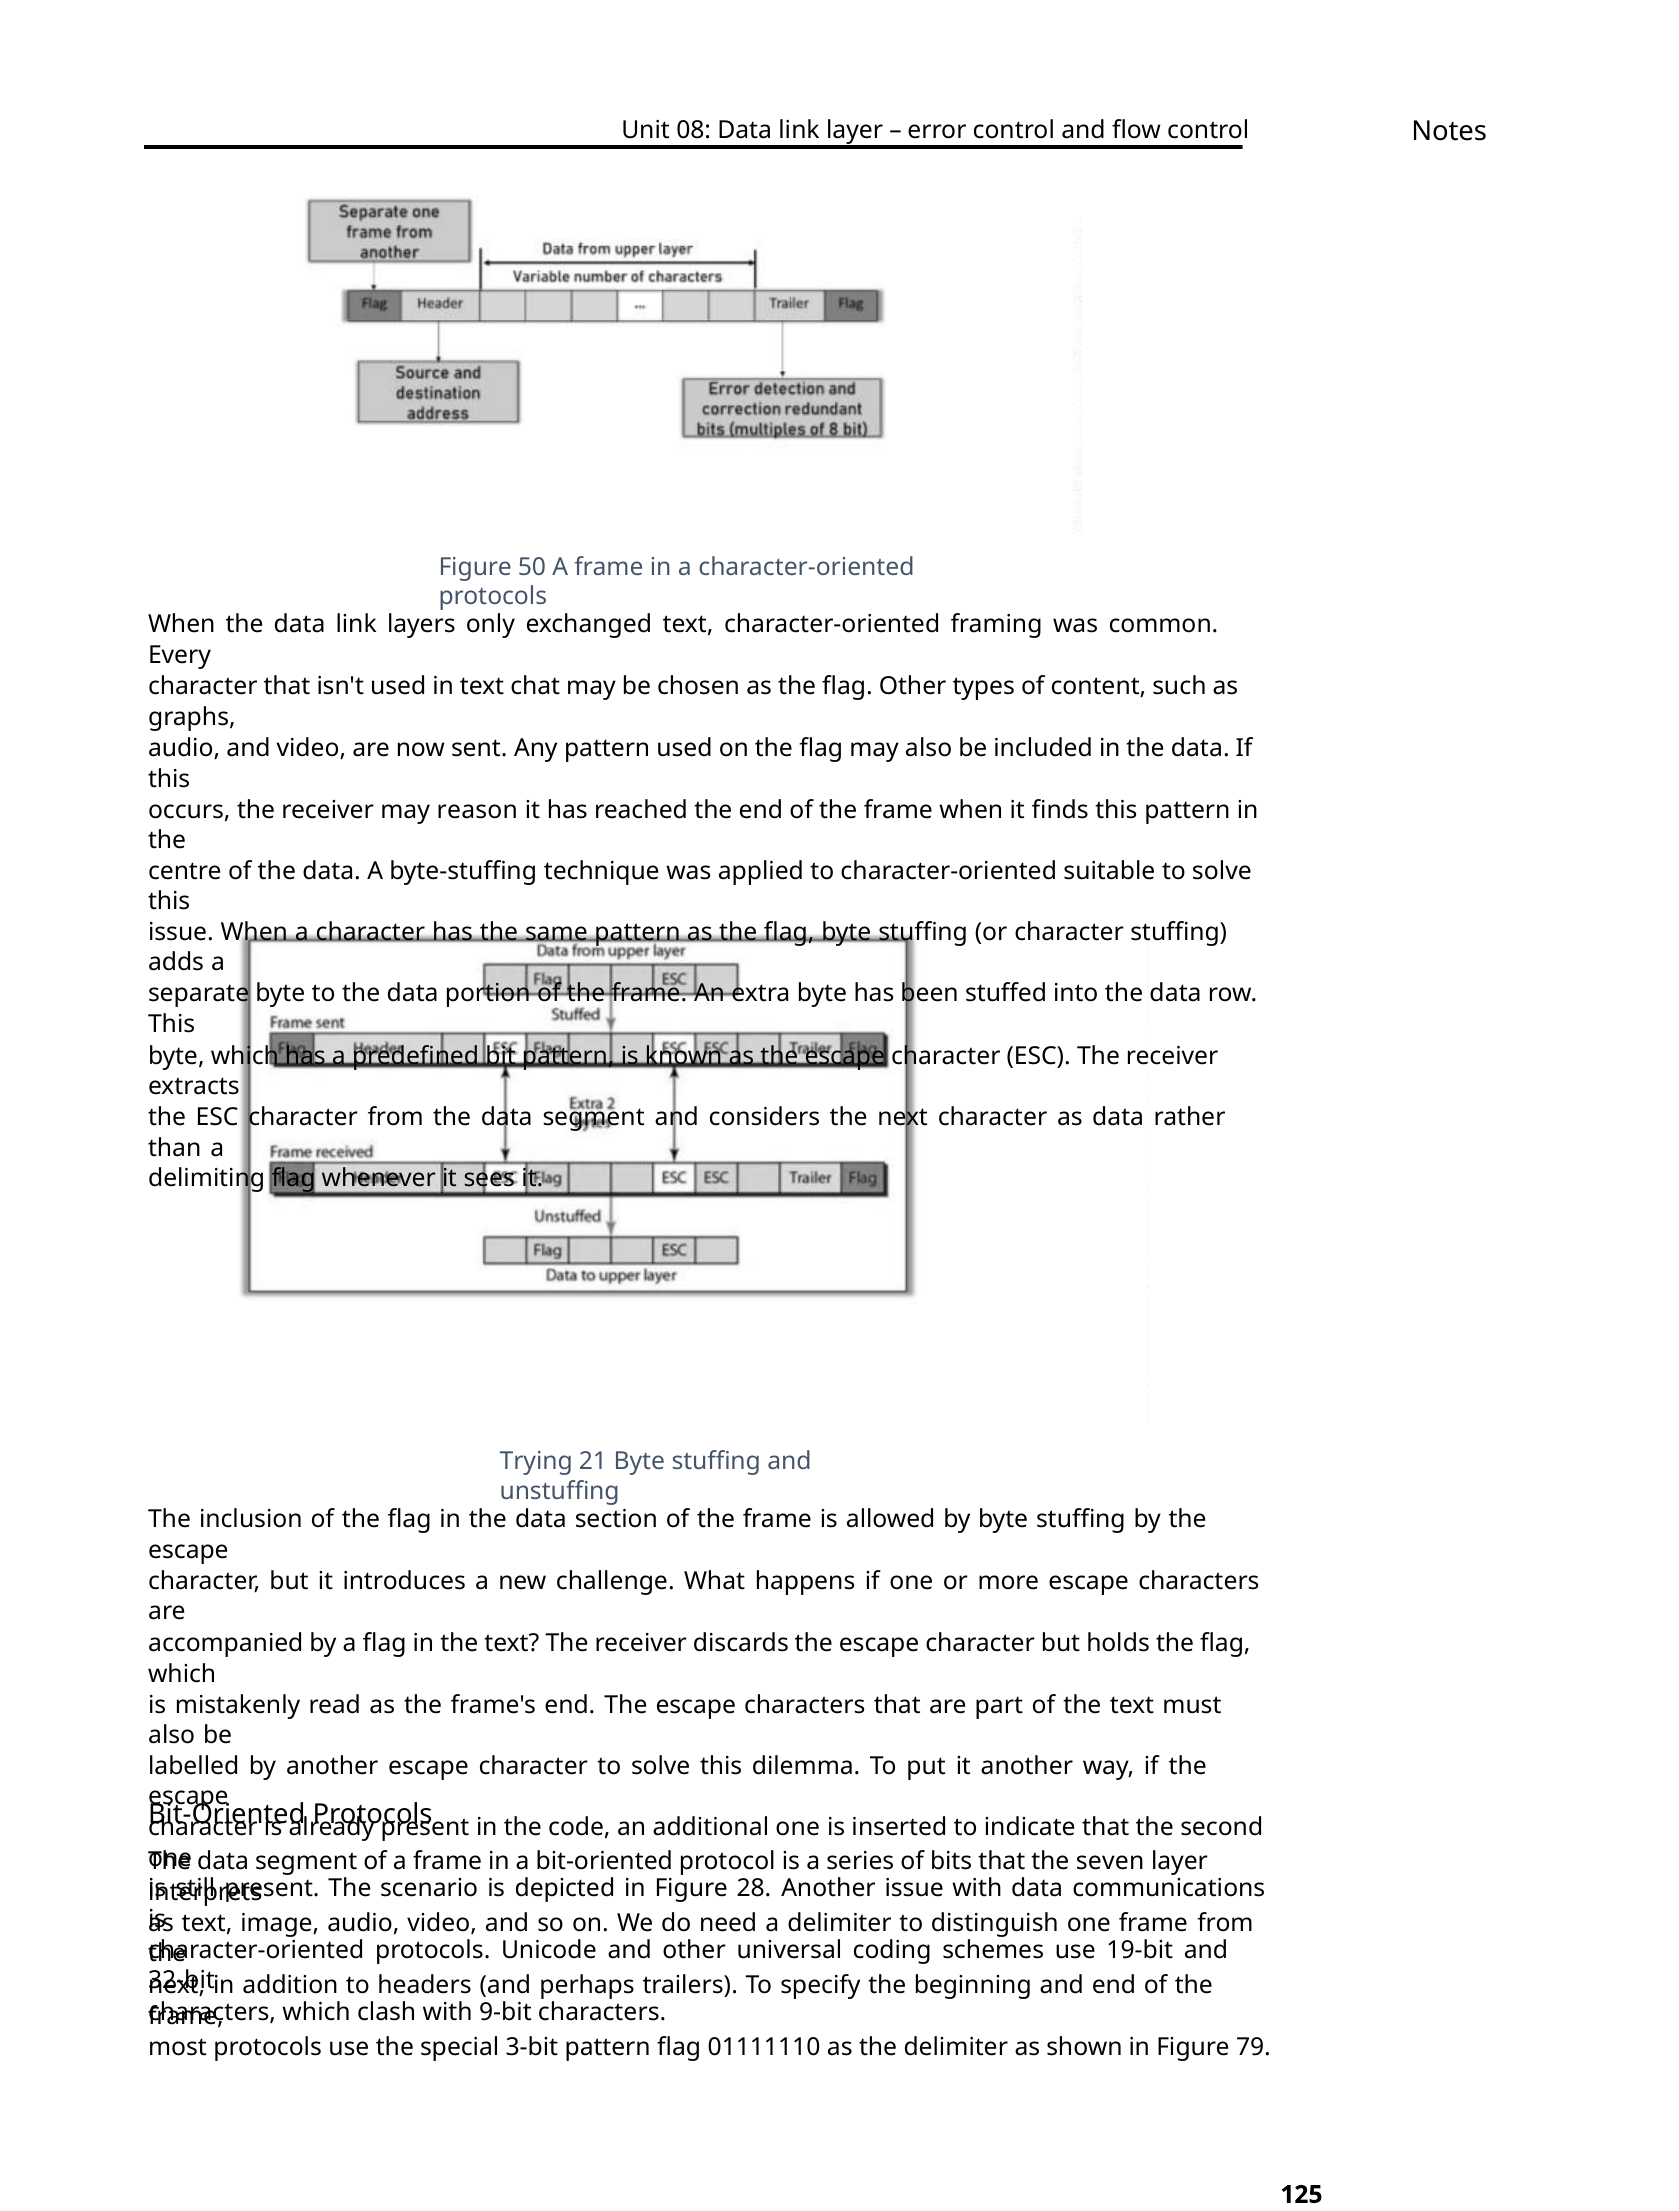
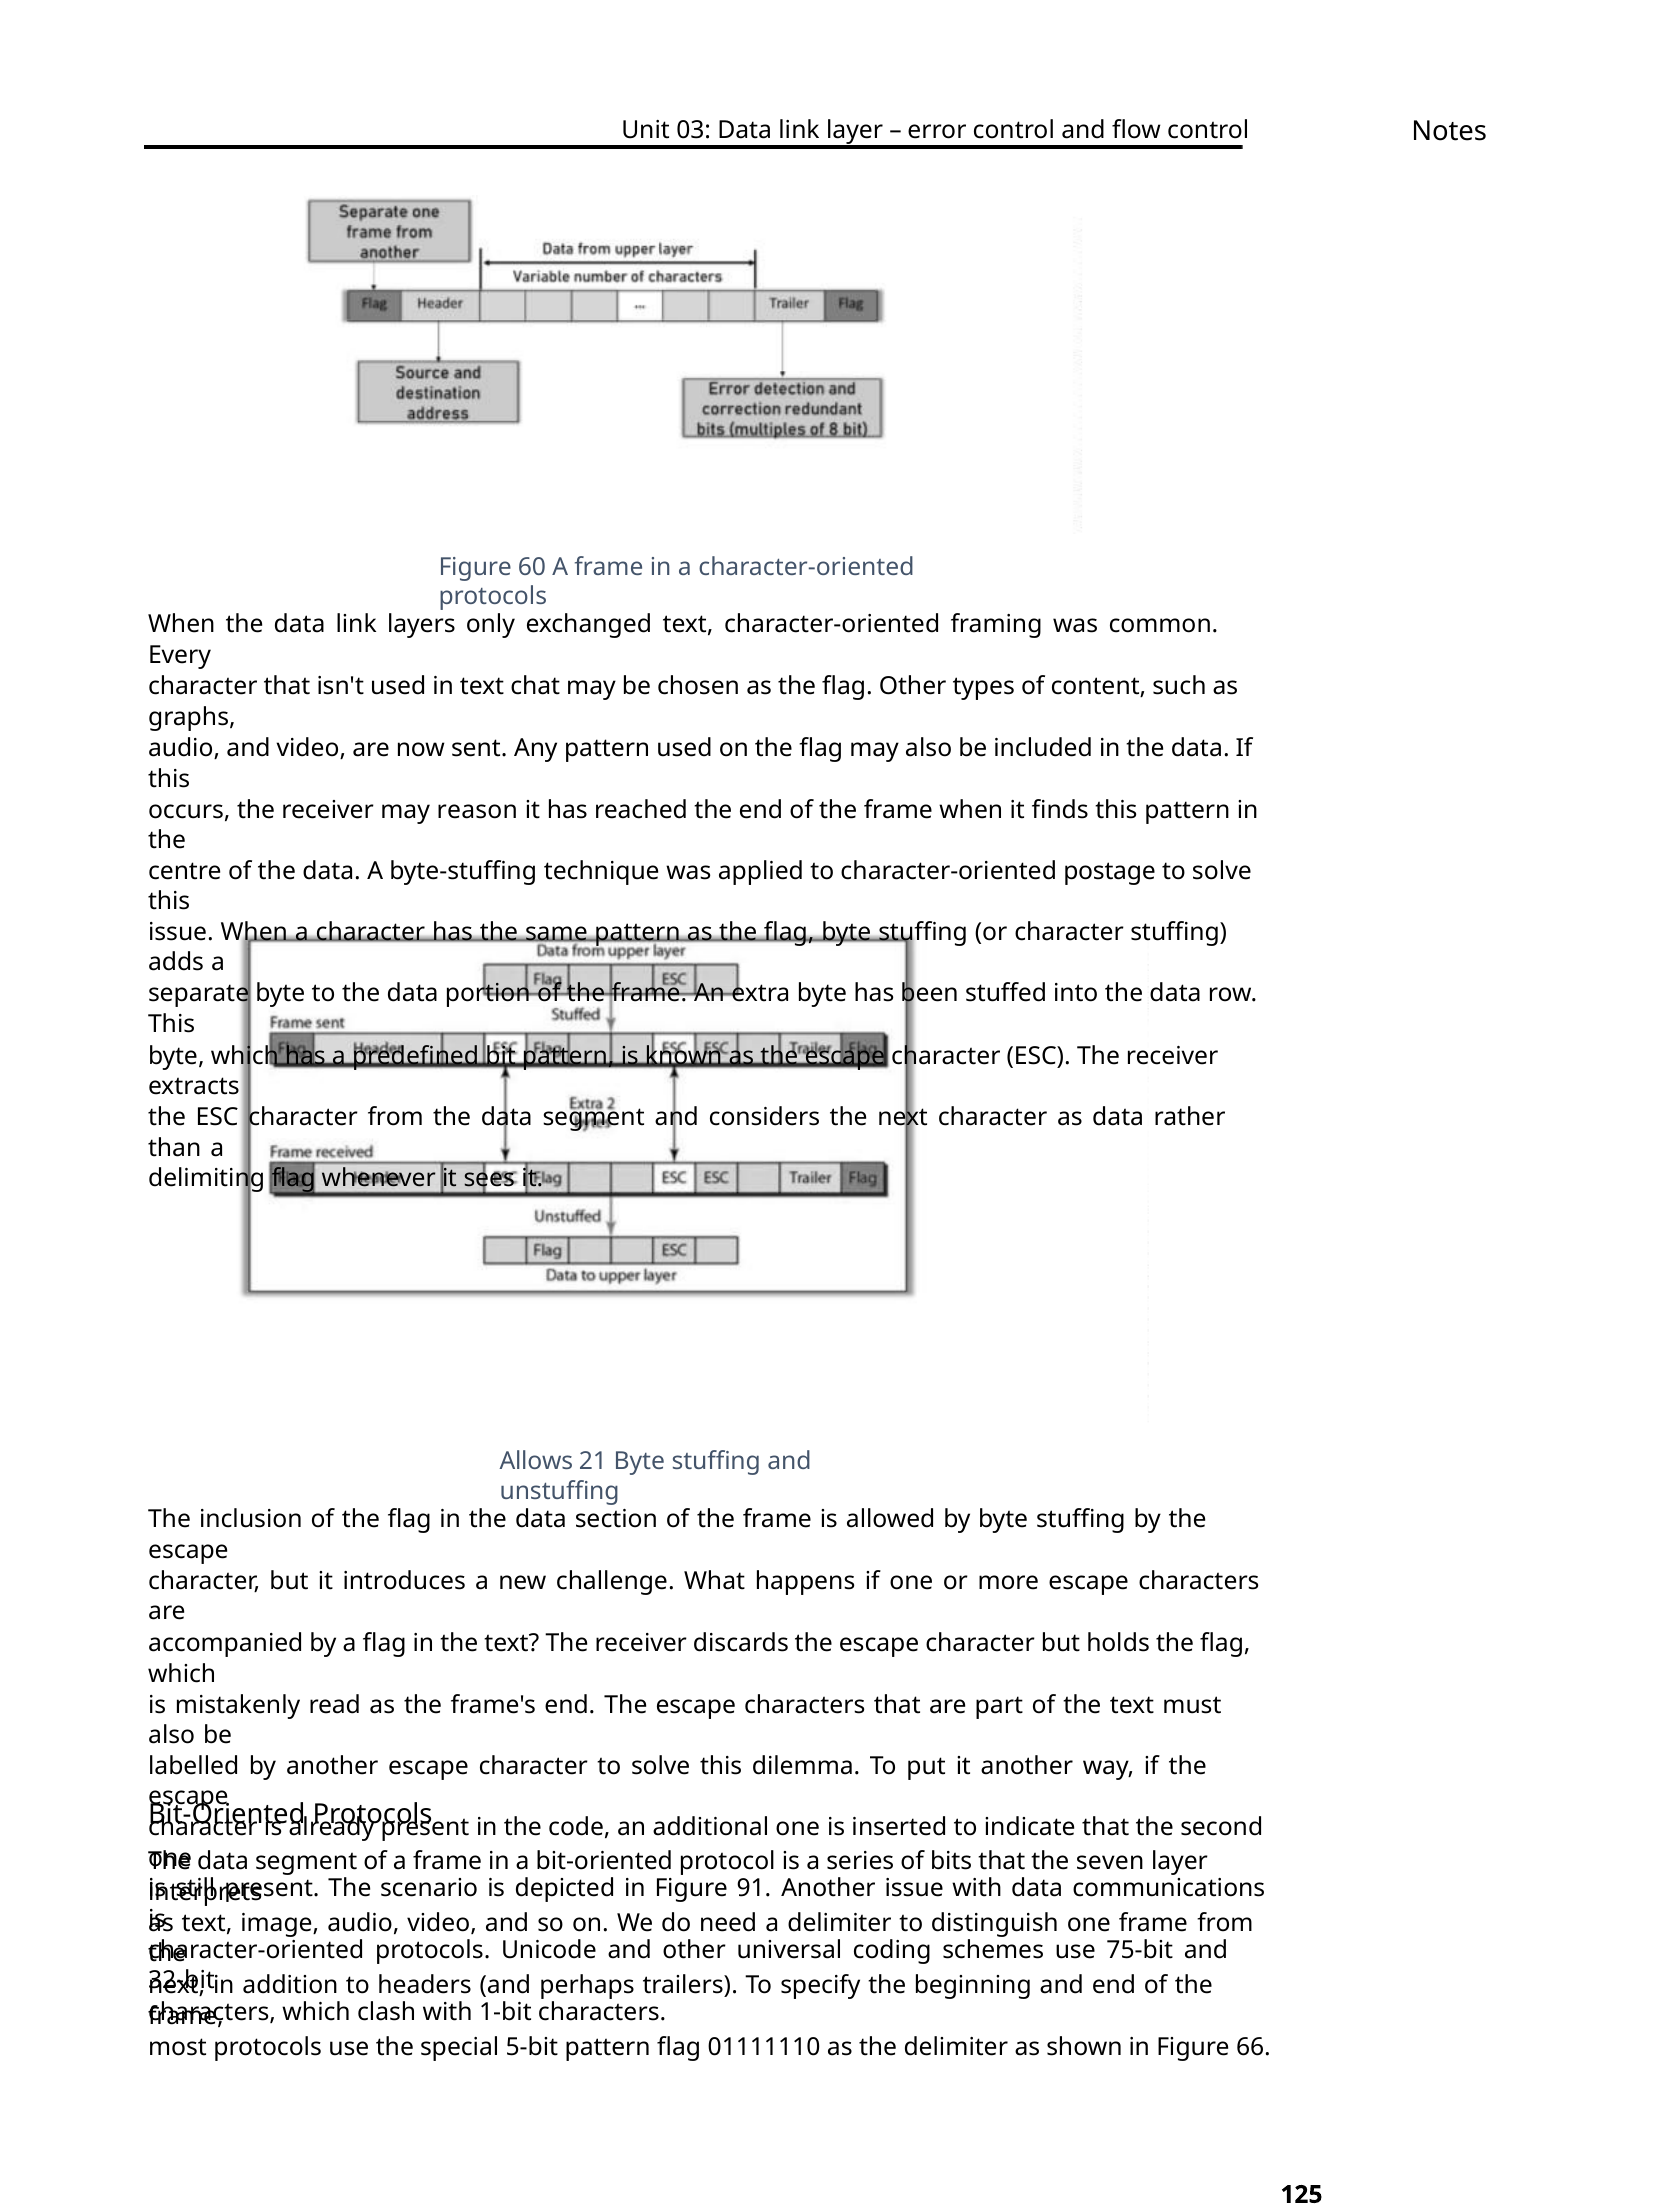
08: 08 -> 03
50: 50 -> 60
suitable: suitable -> postage
Trying: Trying -> Allows
28: 28 -> 91
19-bit: 19-bit -> 75-bit
9-bit: 9-bit -> 1-bit
3-bit: 3-bit -> 5-bit
79: 79 -> 66
